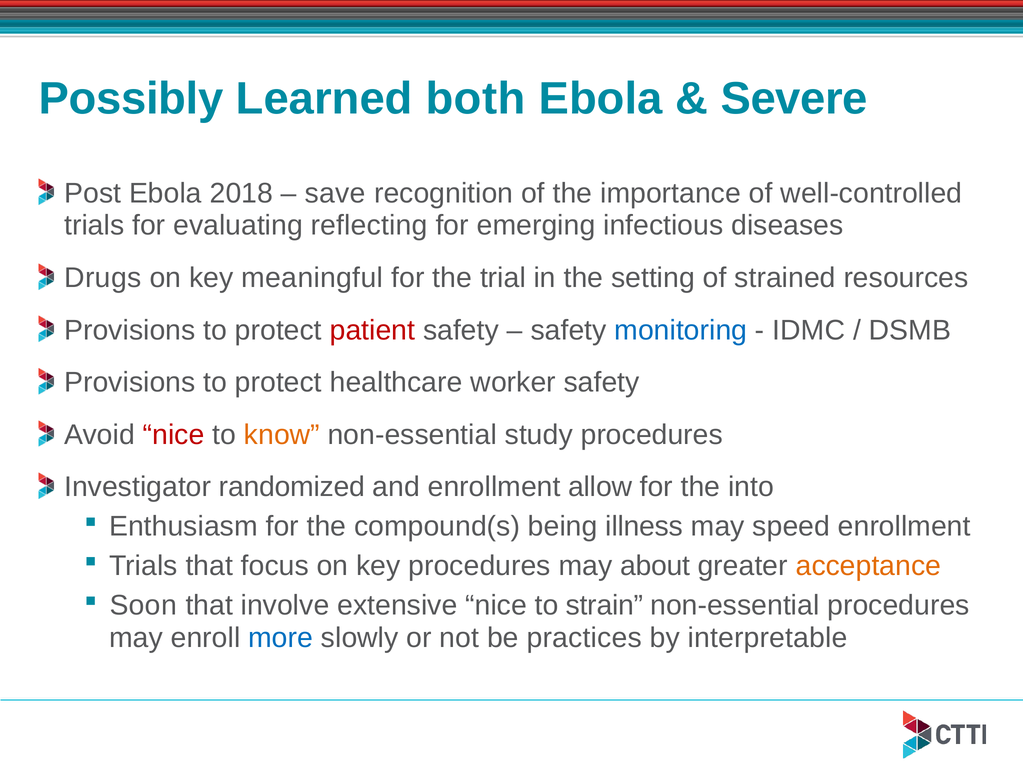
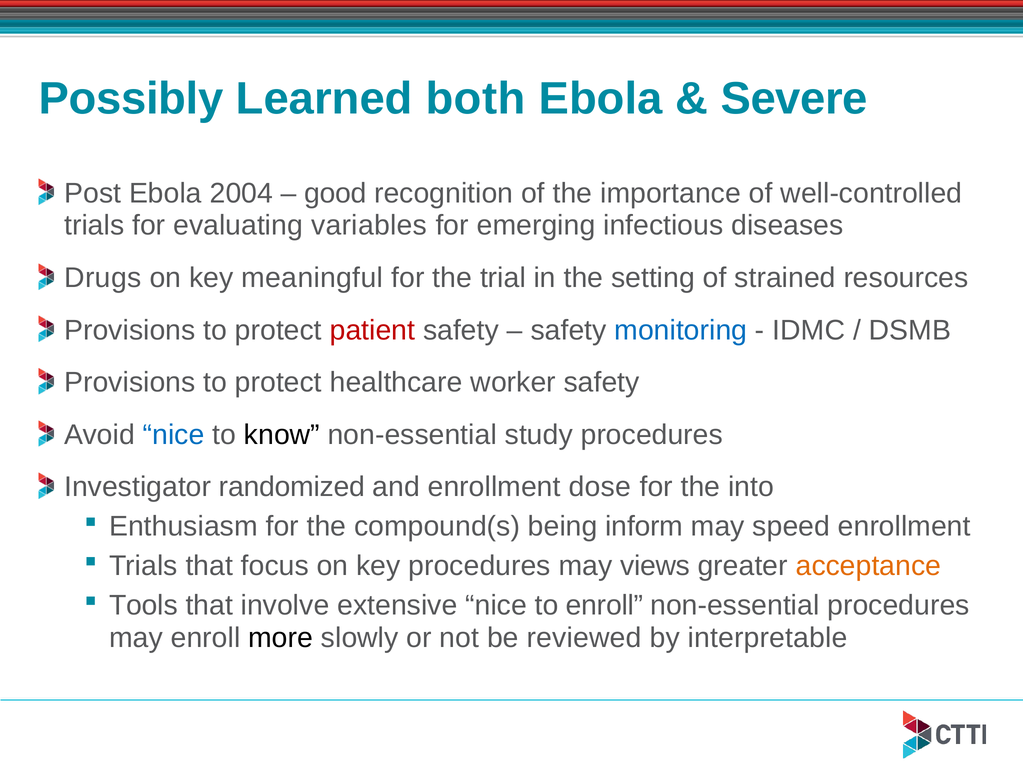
2018: 2018 -> 2004
save: save -> good
reflecting: reflecting -> variables
nice at (174, 435) colour: red -> blue
know colour: orange -> black
allow: allow -> dose
illness: illness -> inform
about: about -> views
Soon: Soon -> Tools
to strain: strain -> enroll
more colour: blue -> black
practices: practices -> reviewed
